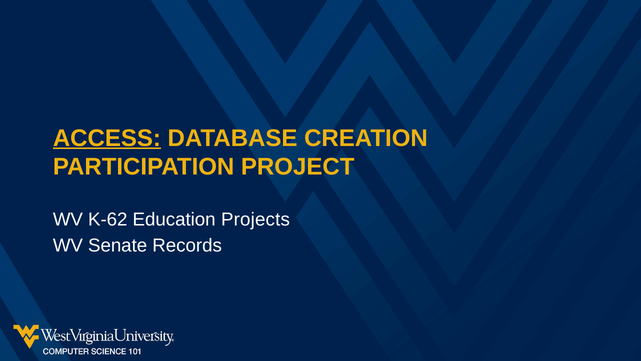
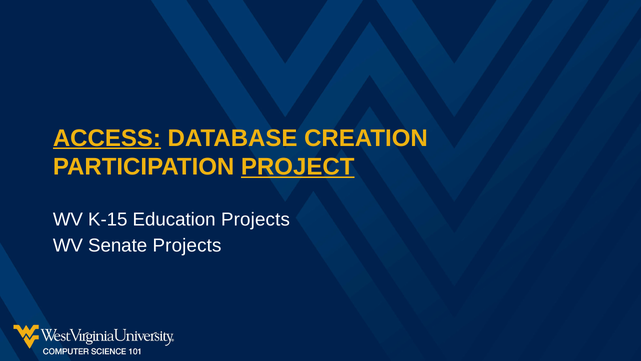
PROJECT underline: none -> present
K-62: K-62 -> K-15
Senate Records: Records -> Projects
